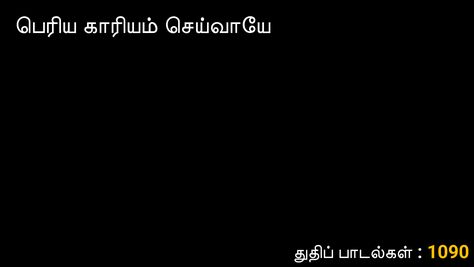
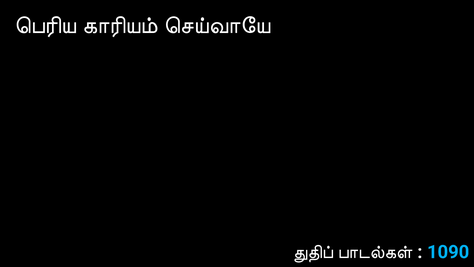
1090 colour: yellow -> light blue
